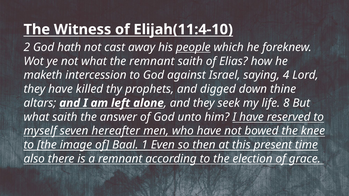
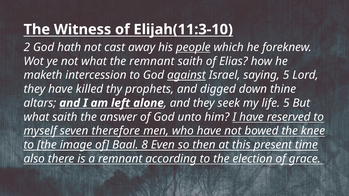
Elijah(11:4-10: Elijah(11:4-10 -> Elijah(11:3-10
against underline: none -> present
saying 4: 4 -> 5
life 8: 8 -> 5
hereafter: hereafter -> therefore
1: 1 -> 8
